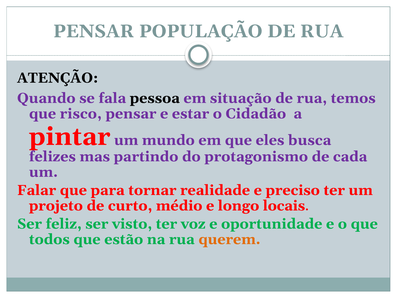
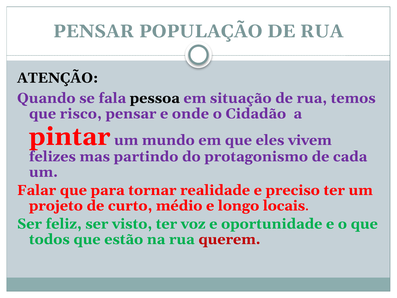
estar: estar -> onde
busca: busca -> vivem
querem colour: orange -> red
